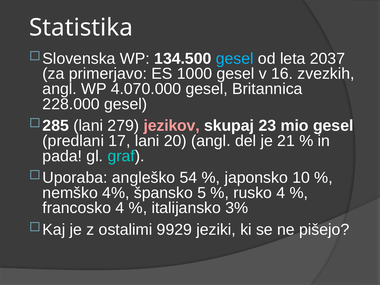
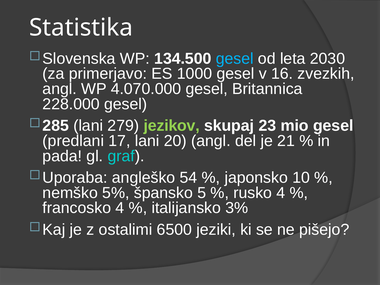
2037: 2037 -> 2030
jezikov colour: pink -> light green
4%: 4% -> 5%
9929: 9929 -> 6500
